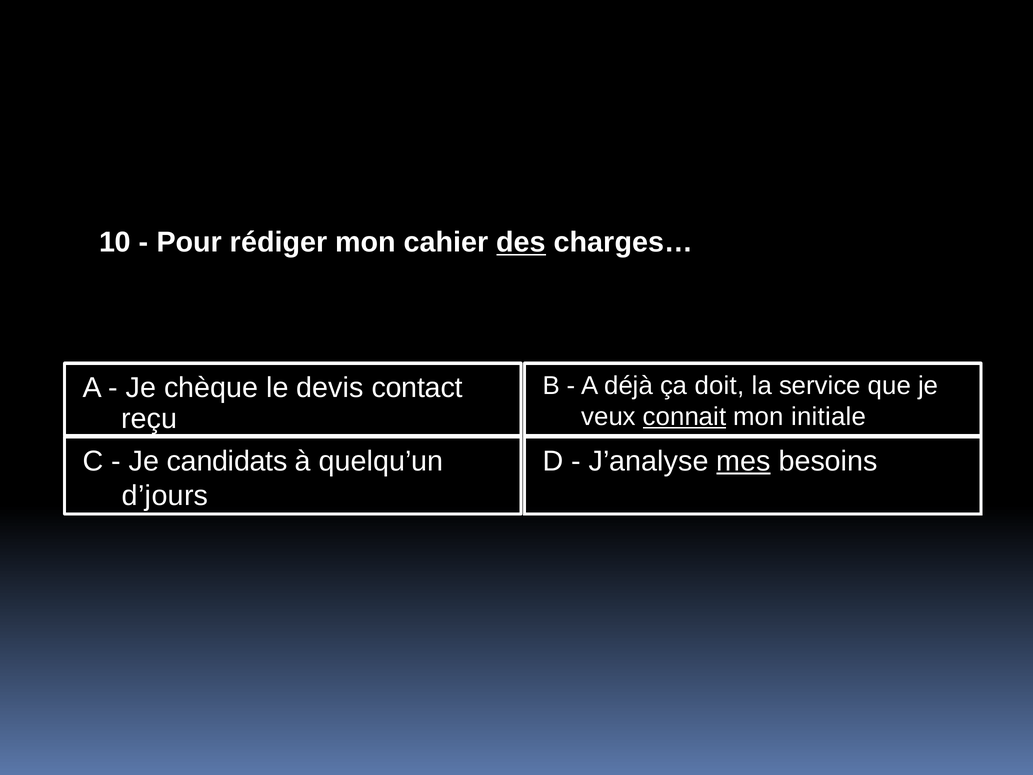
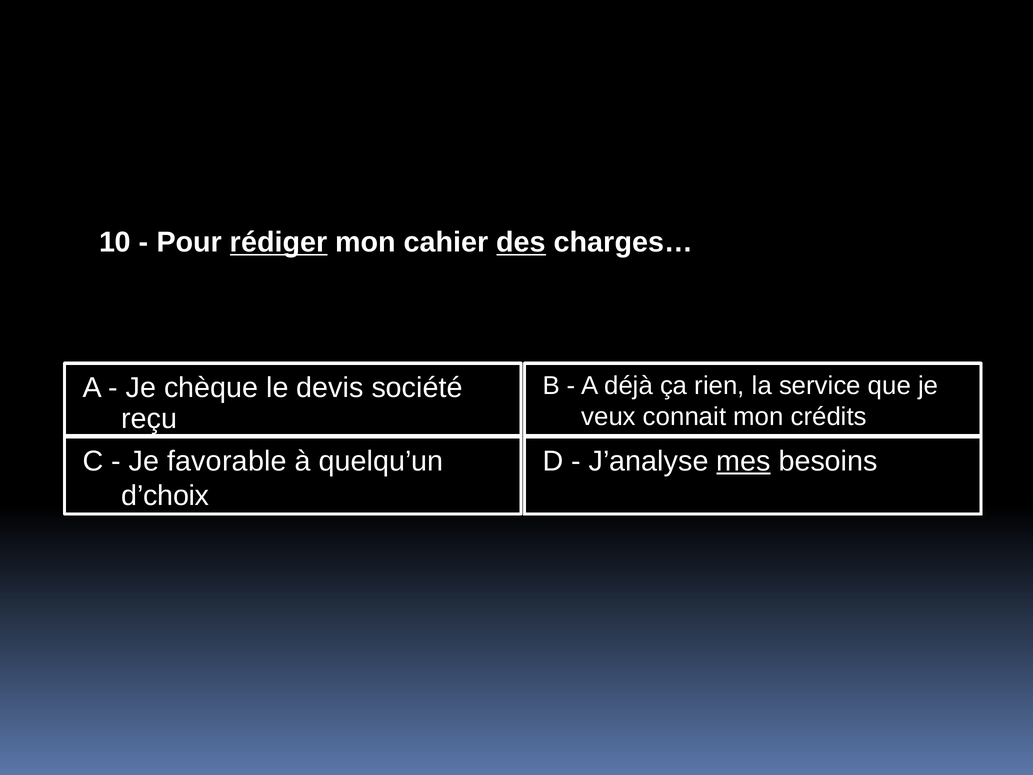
rédiger underline: none -> present
doit: doit -> rien
contact: contact -> société
connait underline: present -> none
initiale: initiale -> crédits
candidats: candidats -> favorable
d’jours: d’jours -> d’choix
